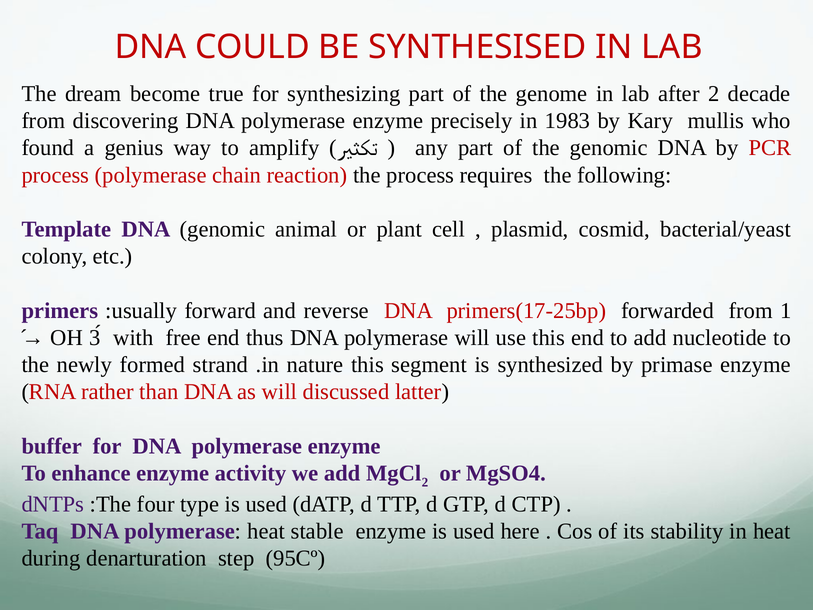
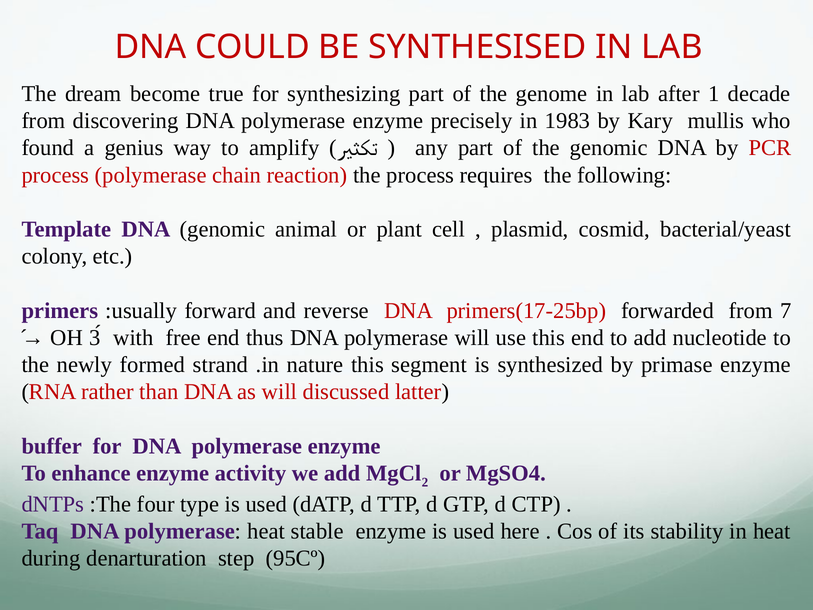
after 2: 2 -> 1
1: 1 -> 7
